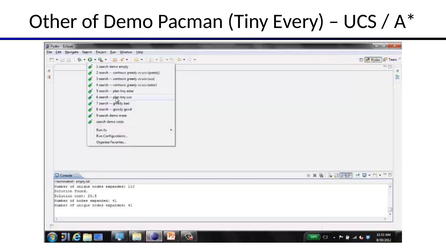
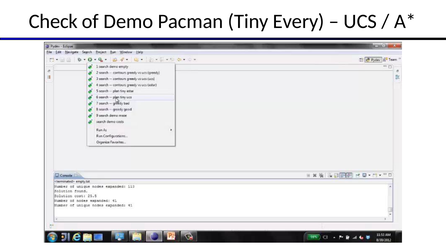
Other: Other -> Check
